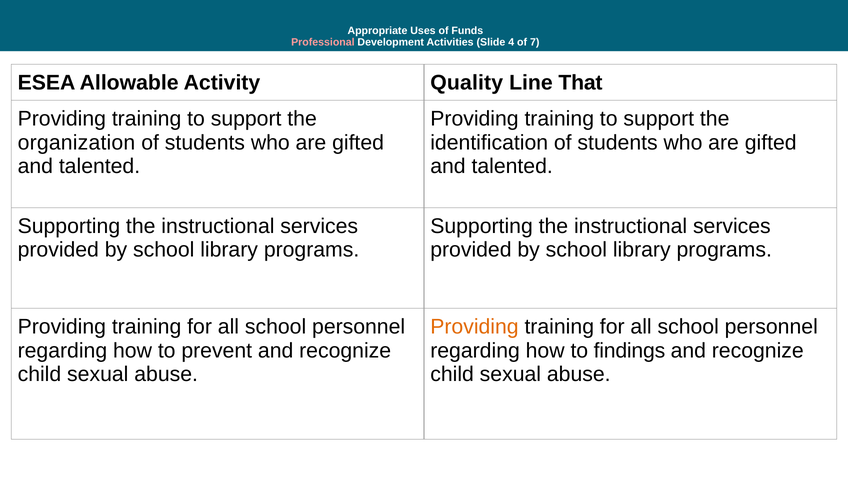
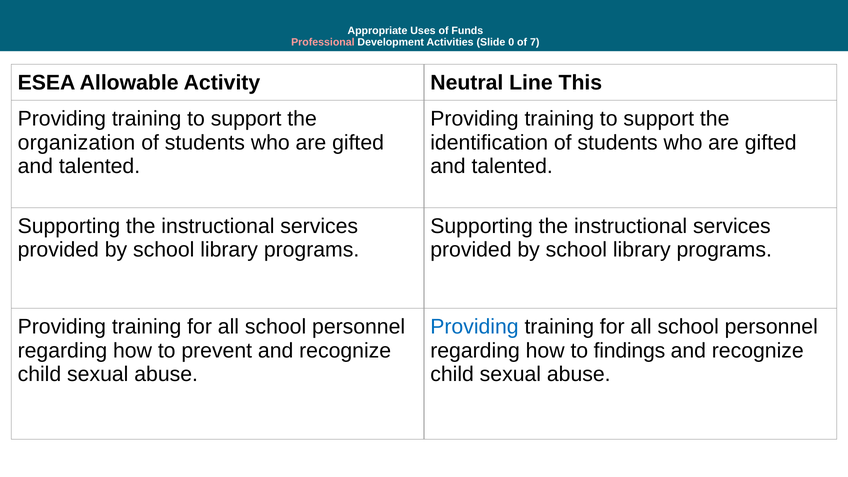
4: 4 -> 0
Quality: Quality -> Neutral
That: That -> This
Providing at (474, 327) colour: orange -> blue
